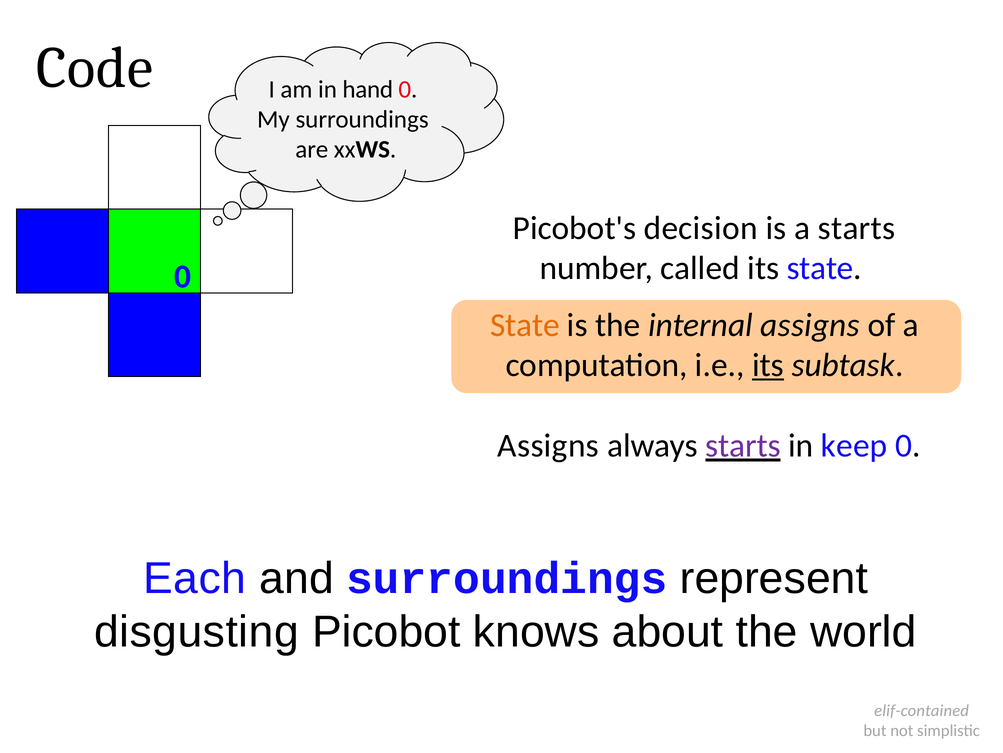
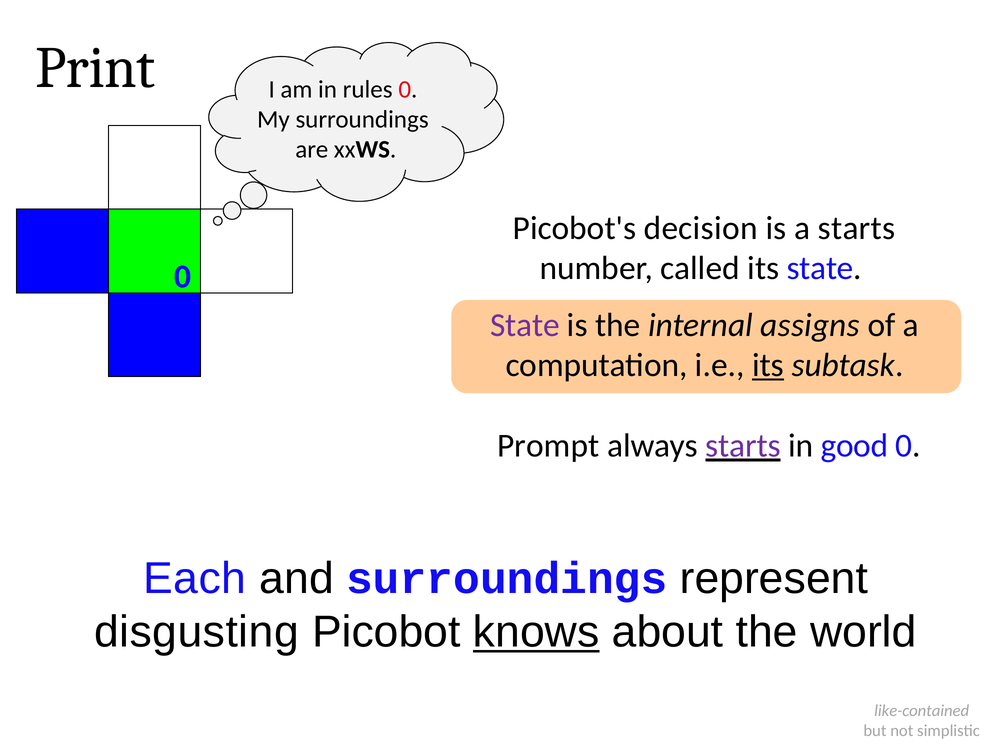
Code: Code -> Print
hand: hand -> rules
State at (525, 325) colour: orange -> purple
Assigns at (548, 445): Assigns -> Prompt
keep: keep -> good
knows underline: none -> present
elif-contained: elif-contained -> like-contained
